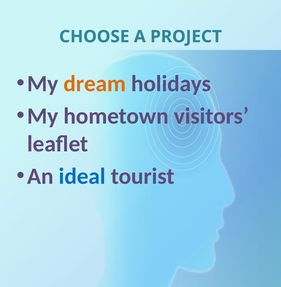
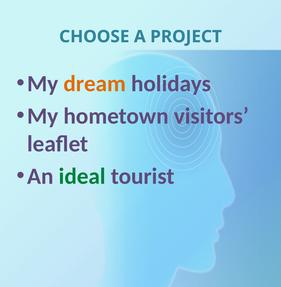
ideal colour: blue -> green
